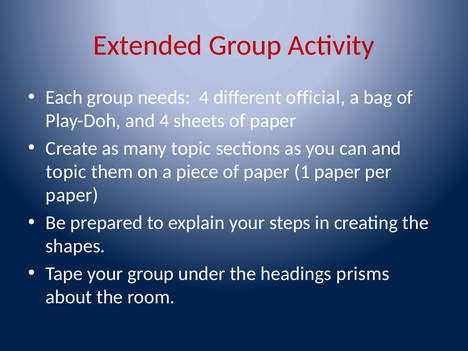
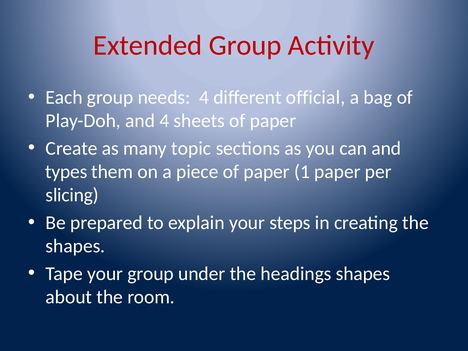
topic at (66, 172): topic -> types
paper at (72, 195): paper -> slicing
headings prisms: prisms -> shapes
